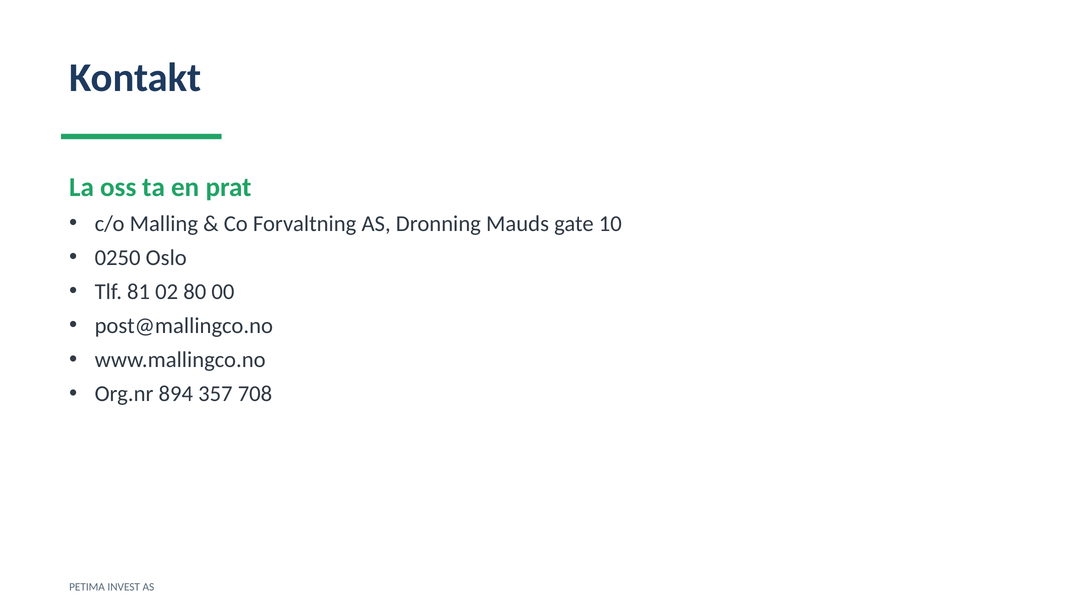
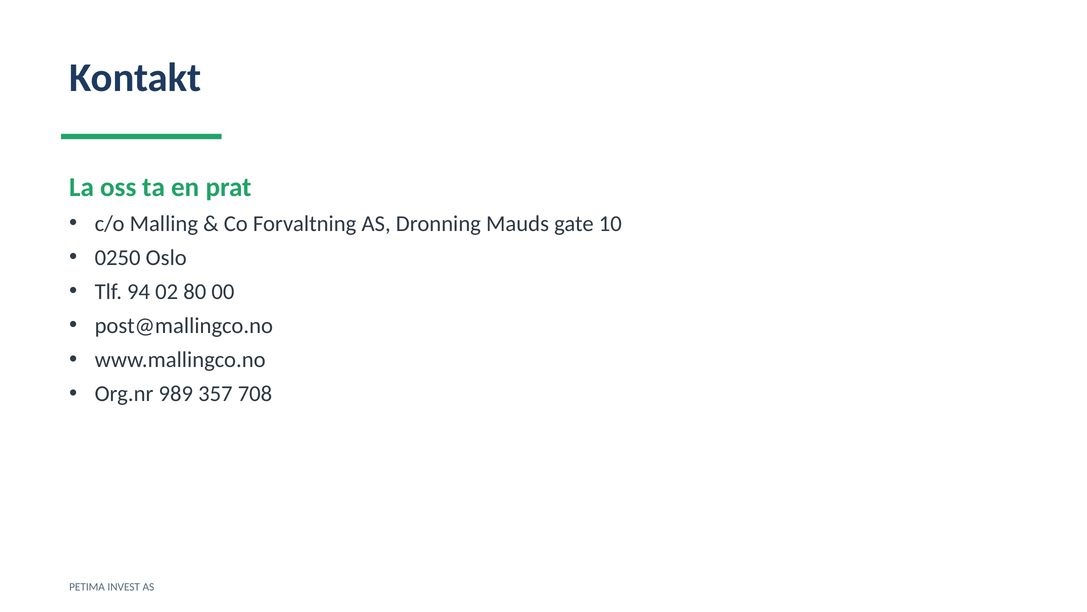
81: 81 -> 94
894: 894 -> 989
